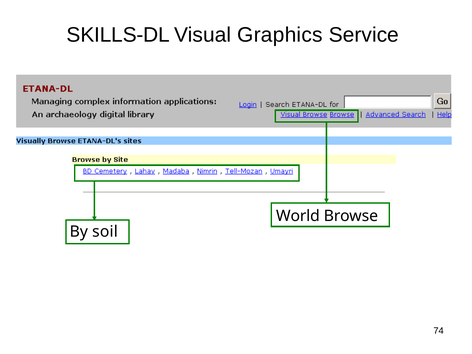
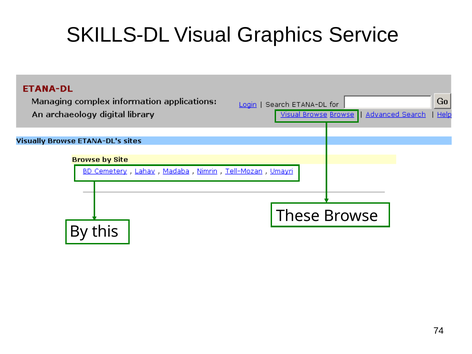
World: World -> These
soil: soil -> this
